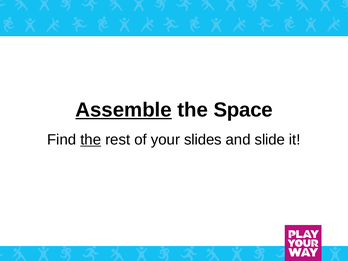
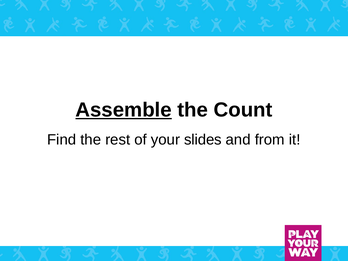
Space: Space -> Count
the at (91, 140) underline: present -> none
slide: slide -> from
